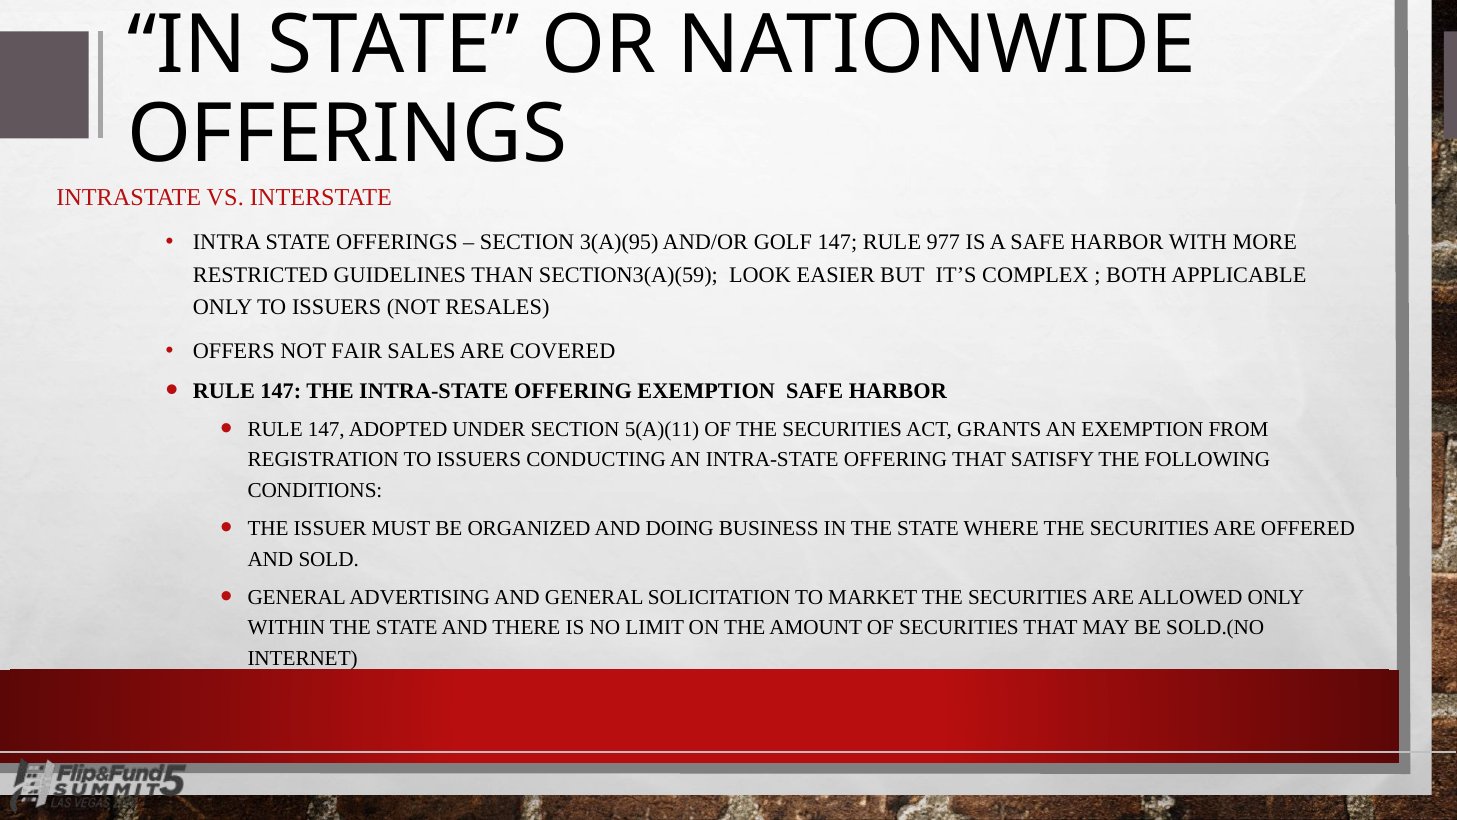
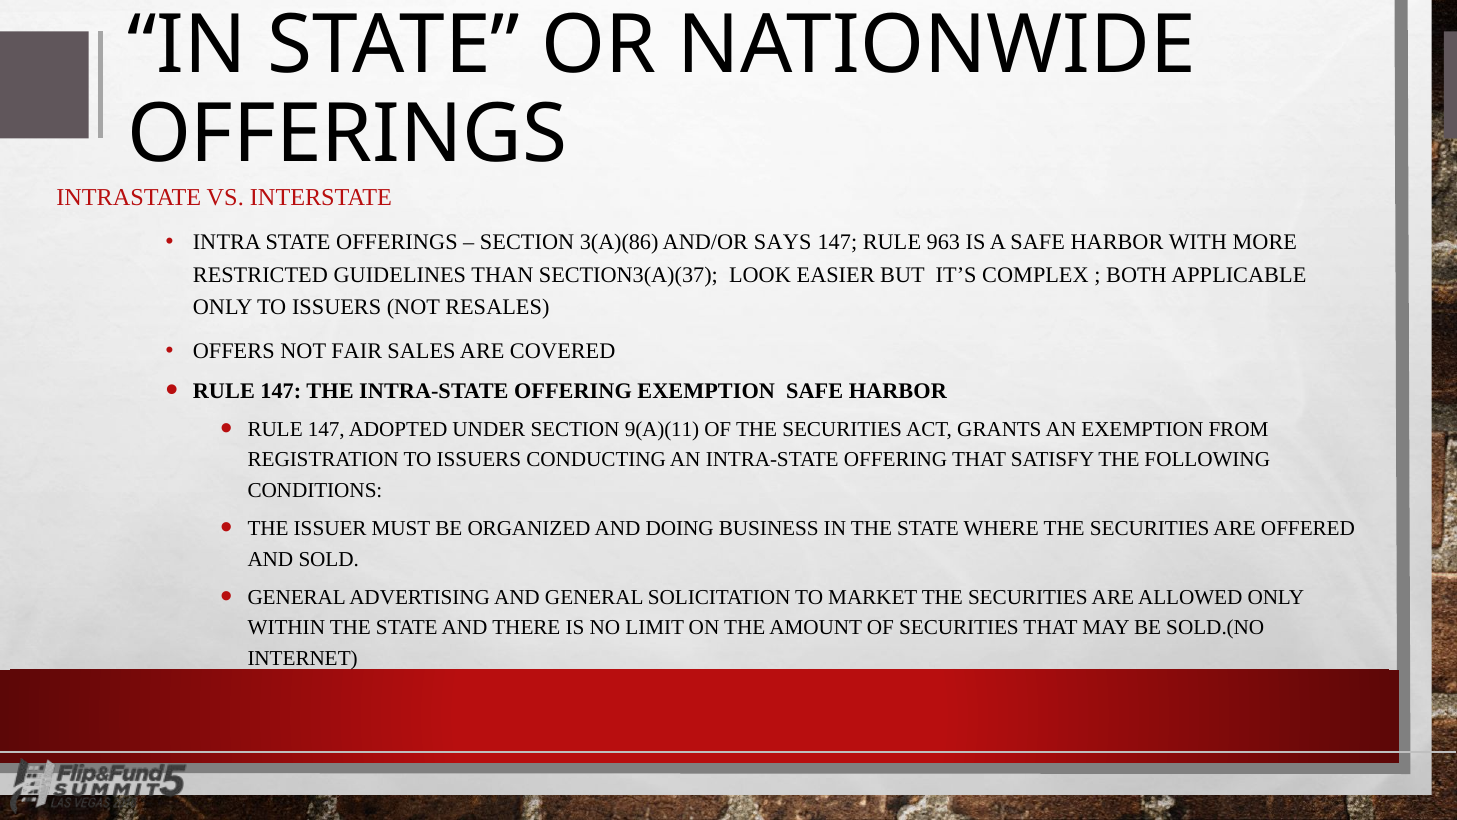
3(A)(95: 3(A)(95 -> 3(A)(86
GOLF: GOLF -> SAYS
977: 977 -> 963
SECTION3(A)(59: SECTION3(A)(59 -> SECTION3(A)(37
5(A)(11: 5(A)(11 -> 9(A)(11
